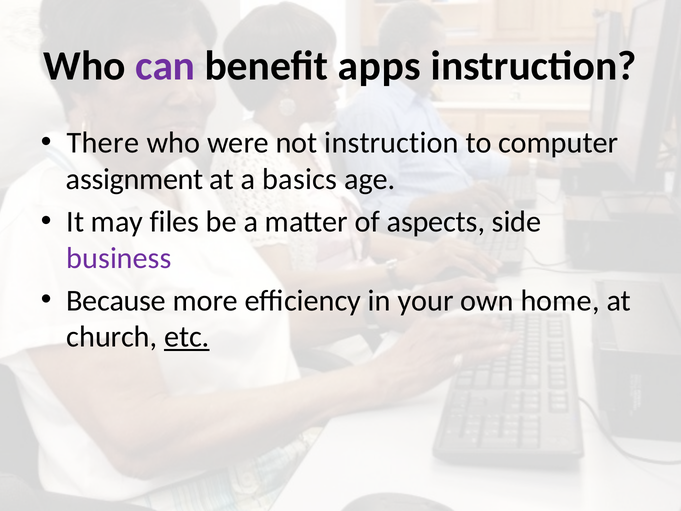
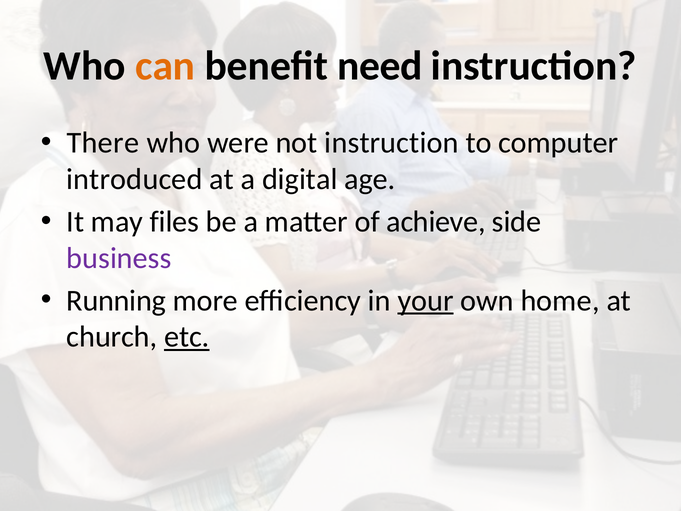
can colour: purple -> orange
apps: apps -> need
assignment: assignment -> introduced
basics: basics -> digital
aspects: aspects -> achieve
Because: Because -> Running
your underline: none -> present
